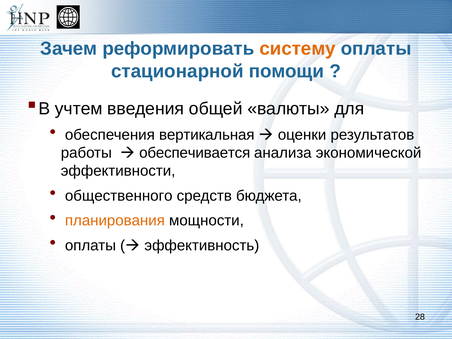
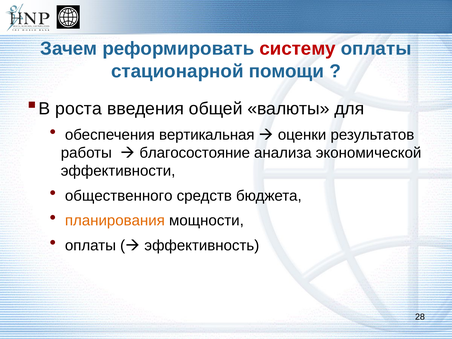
систему colour: orange -> red
учтем: учтем -> роста
обеспечивается: обеспечивается -> благосостояние
